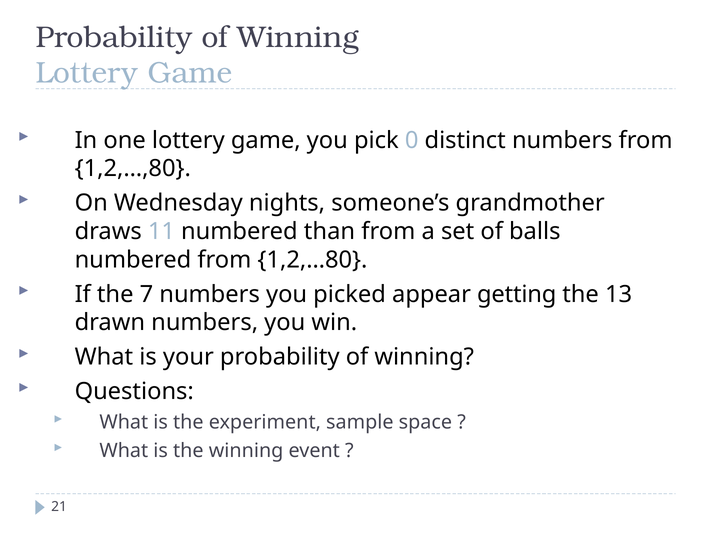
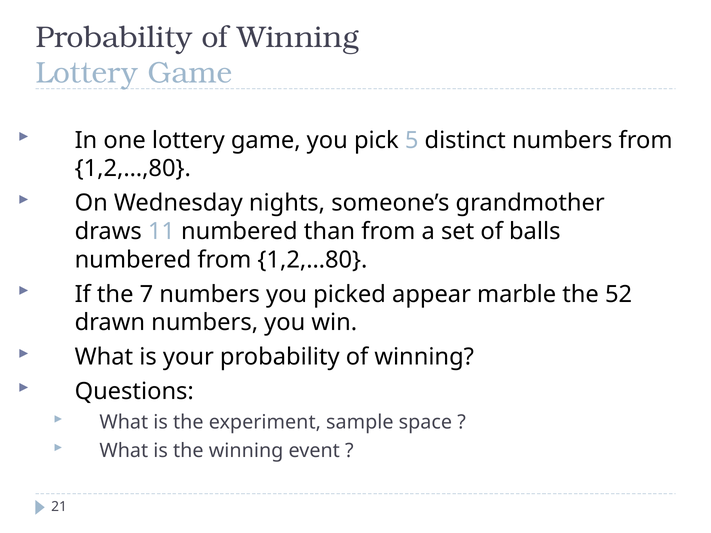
0: 0 -> 5
getting: getting -> marble
13: 13 -> 52
